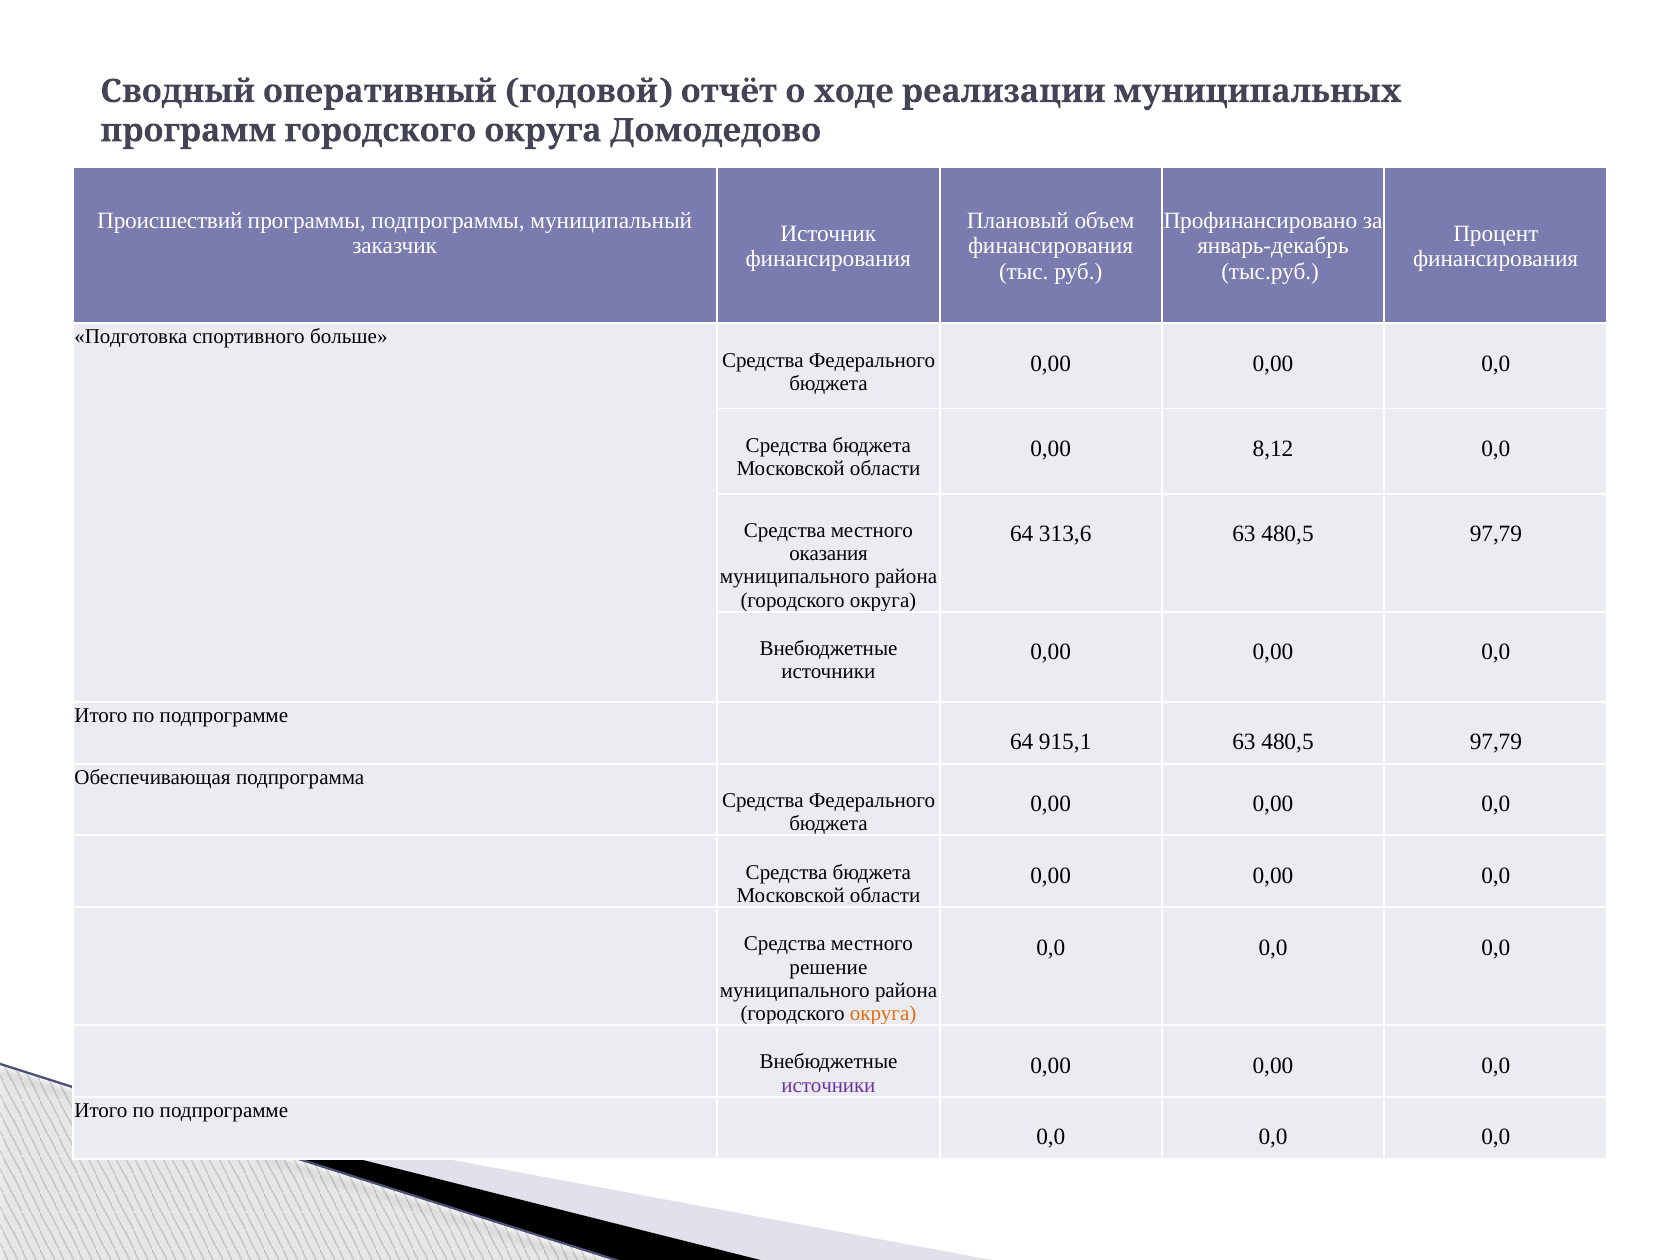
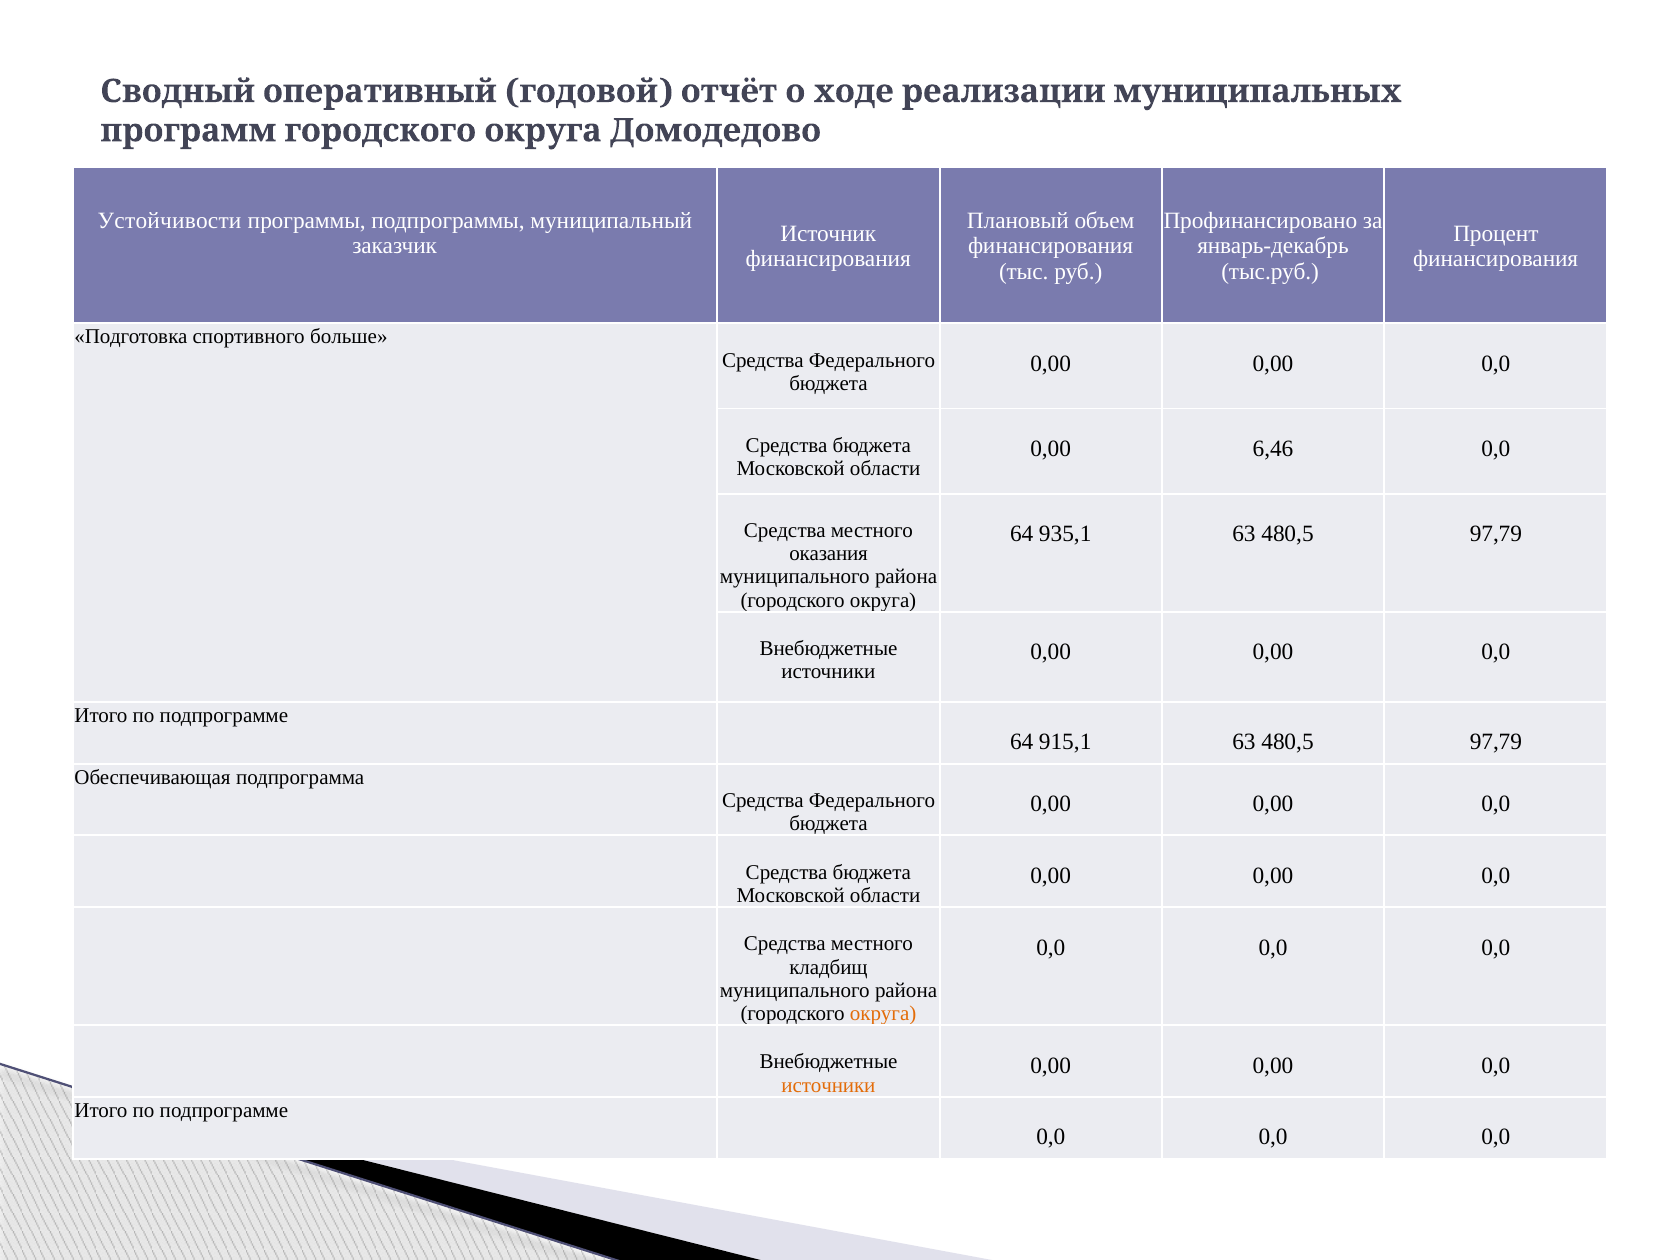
Происшествий: Происшествий -> Устойчивости
8,12: 8,12 -> 6,46
313,6: 313,6 -> 935,1
решение: решение -> кладбищ
источники at (828, 1085) colour: purple -> orange
